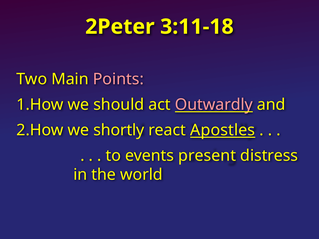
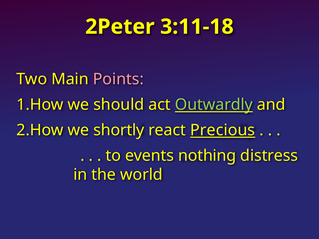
Outwardly colour: pink -> light green
Apostles: Apostles -> Precious
present: present -> nothing
